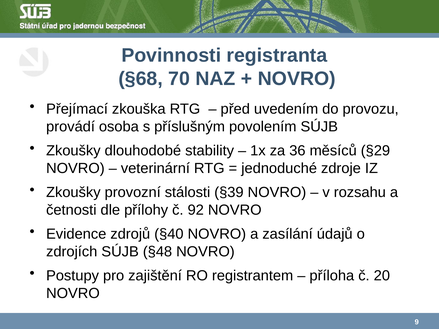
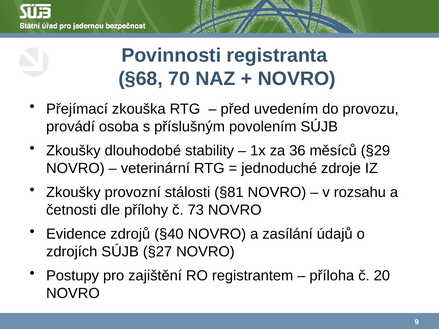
§39: §39 -> §81
92: 92 -> 73
§48: §48 -> §27
